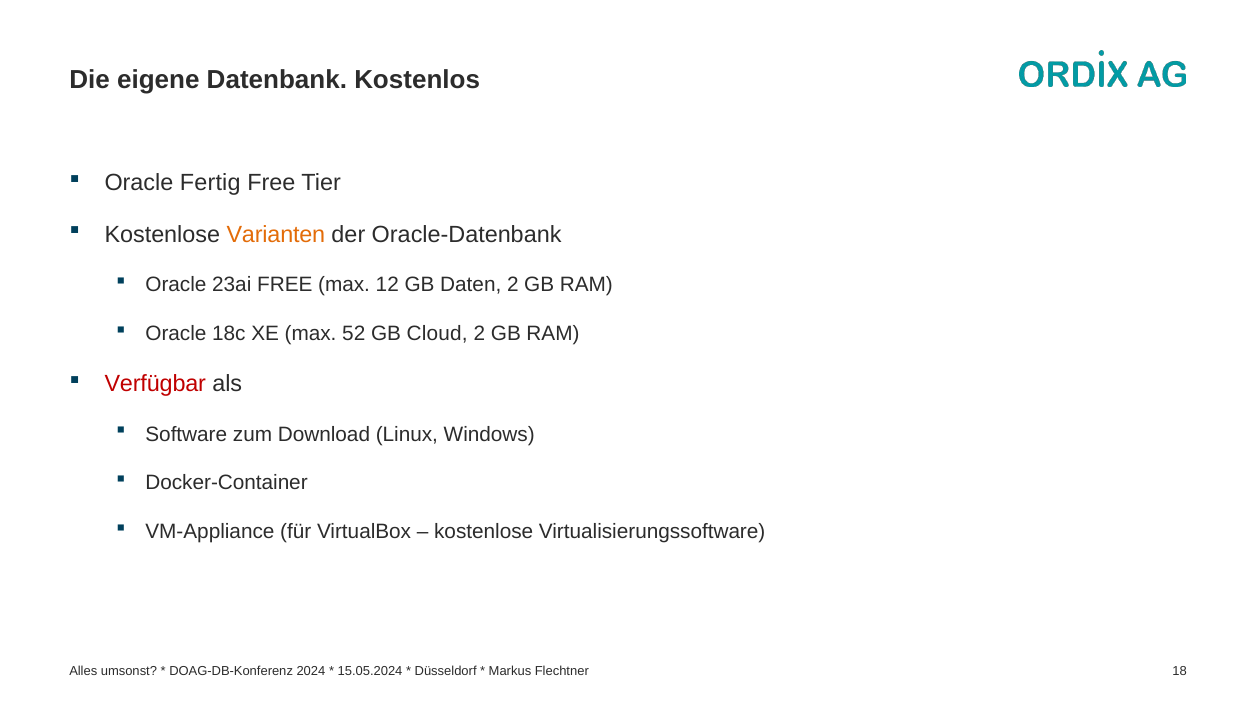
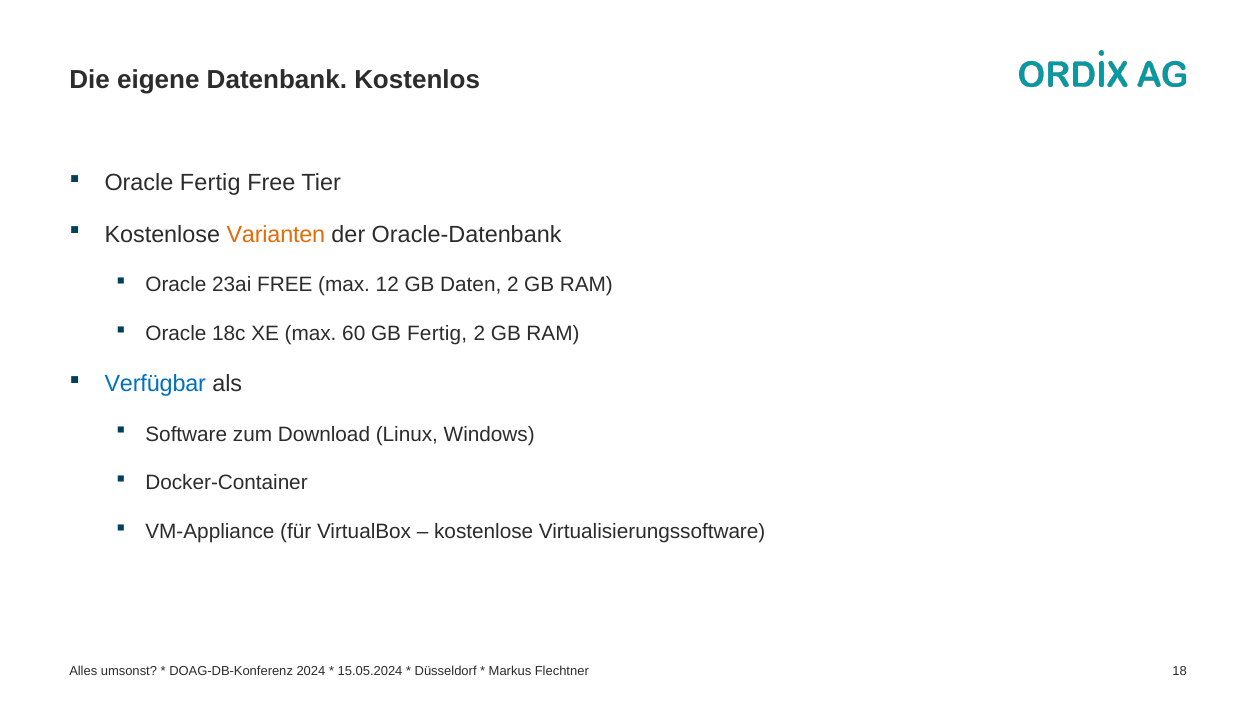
52: 52 -> 60
GB Cloud: Cloud -> Fertig
Verfügbar colour: red -> blue
